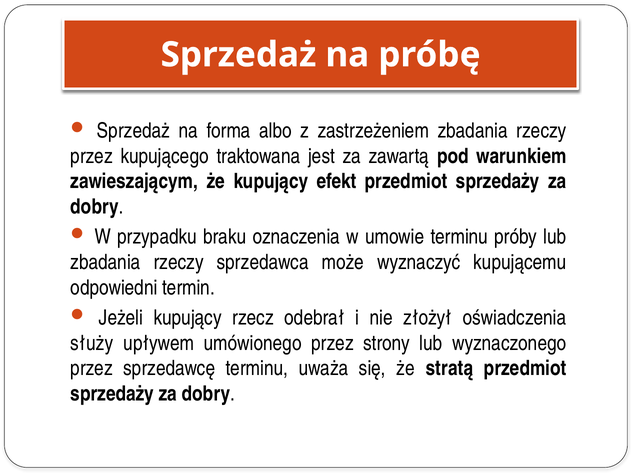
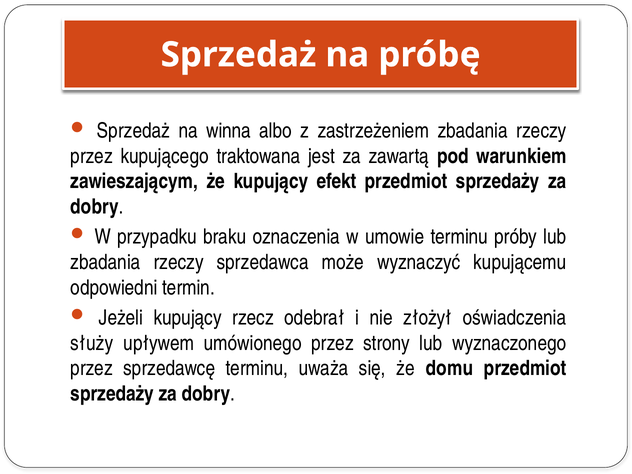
forma: forma -> winna
stratą: stratą -> domu
